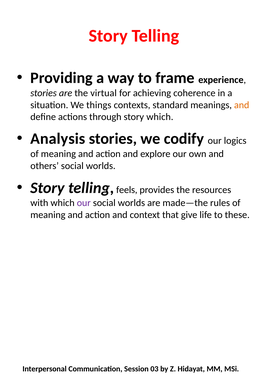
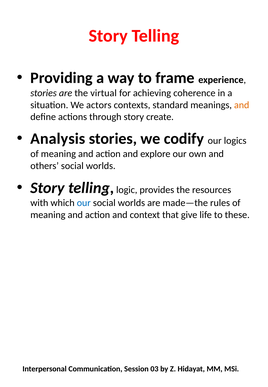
things: things -> actors
story which: which -> create
feels: feels -> logic
our at (84, 203) colour: purple -> blue
